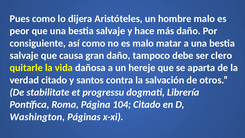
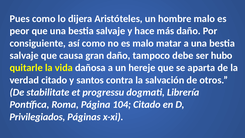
clero: clero -> hubo
Washington: Washington -> Privilegiados
